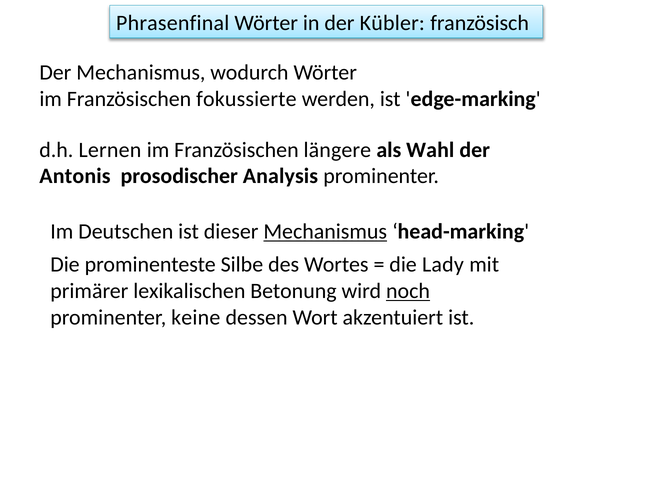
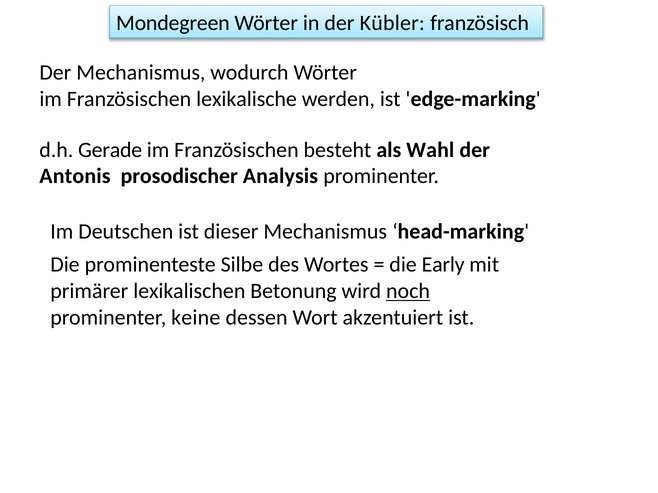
Phrasenfinal: Phrasenfinal -> Mondegreen
fokussierte: fokussierte -> lexikalische
Lernen: Lernen -> Gerade
längere: längere -> besteht
Mechanismus at (325, 232) underline: present -> none
Lady: Lady -> Early
